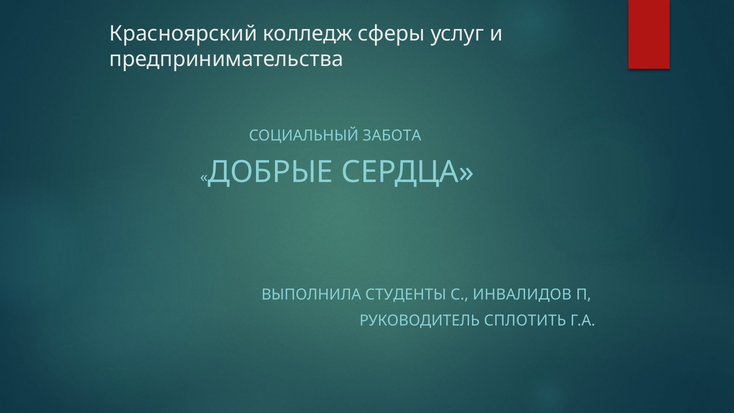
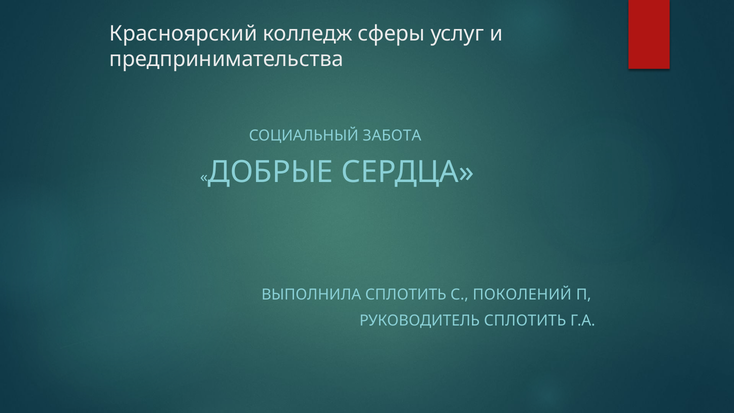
ВЫПОЛНИЛА СТУДЕНТЫ: СТУДЕНТЫ -> СПЛОТИТЬ
ИНВАЛИДОВ: ИНВАЛИДОВ -> ПОКОЛЕНИЙ
